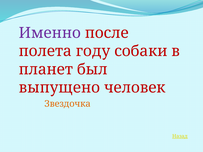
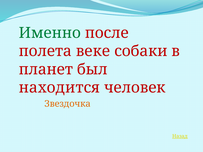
Именно colour: purple -> green
году: году -> веке
выпущено: выпущено -> находится
